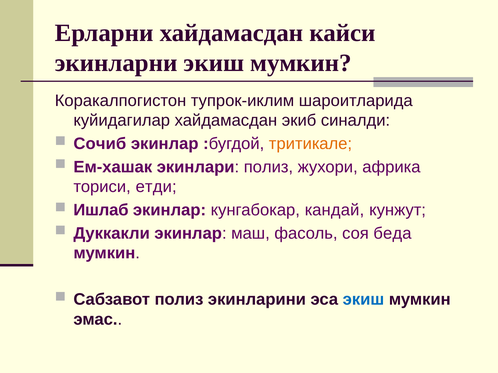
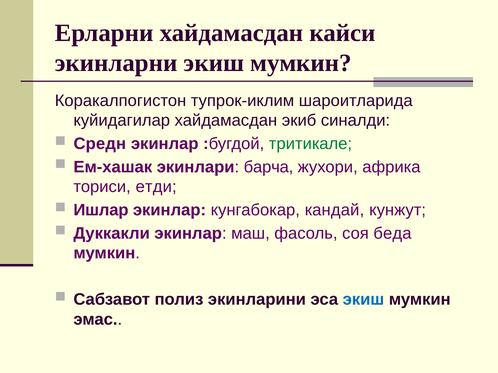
Сочиб: Сочиб -> Средн
тритикале colour: orange -> green
экинлари полиз: полиз -> барча
Ишлаб: Ишлаб -> Ишлар
